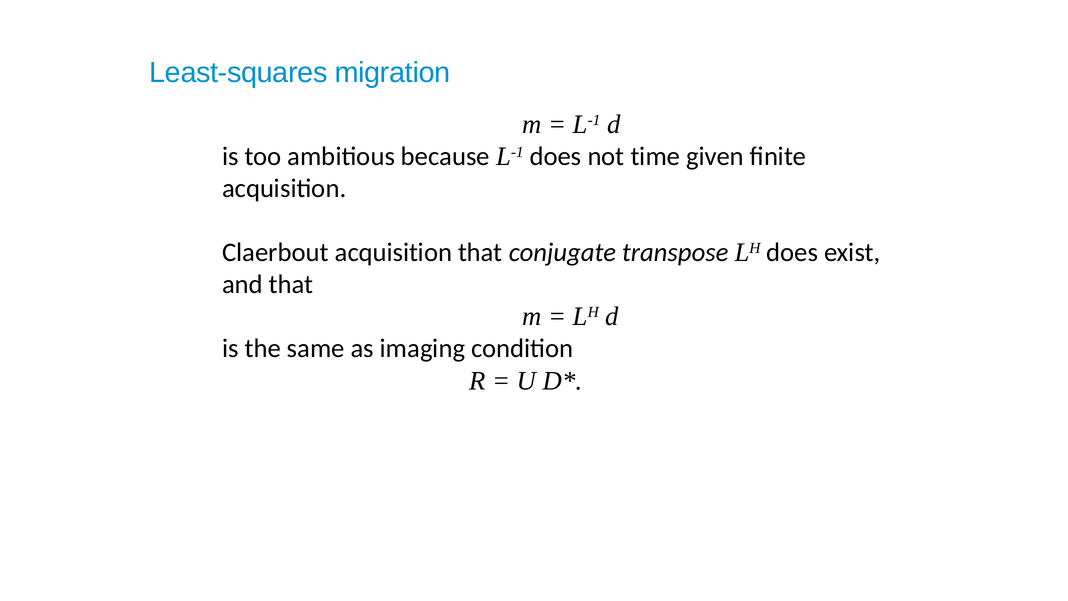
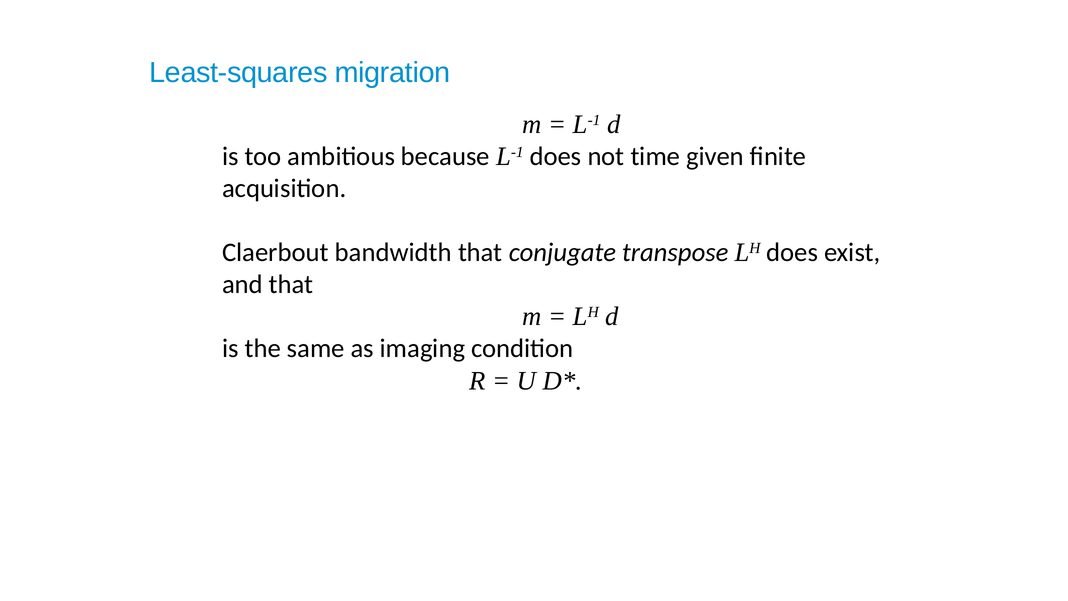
Claerbout acquisition: acquisition -> bandwidth
